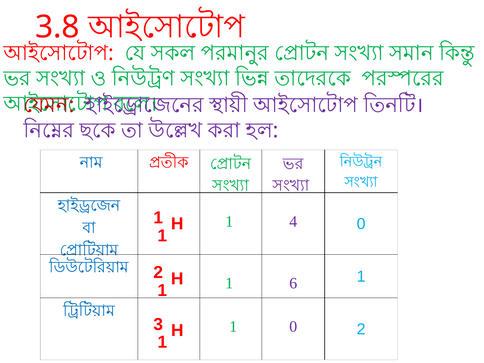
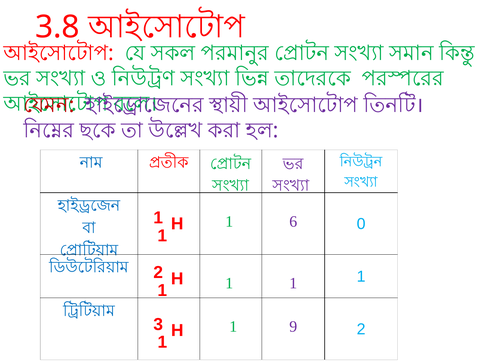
4: 4 -> 6
6 at (293, 283): 6 -> 1
1 0: 0 -> 9
